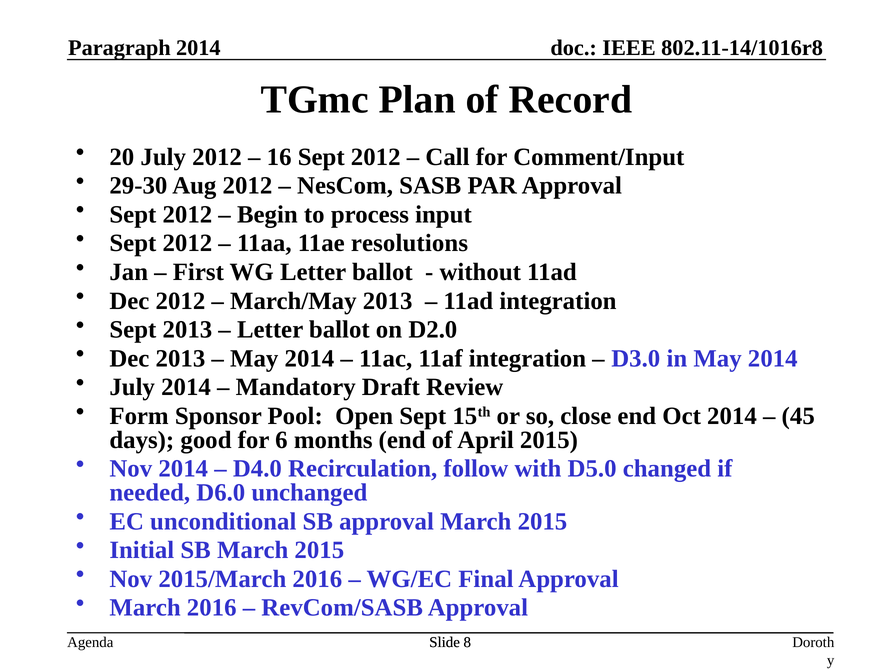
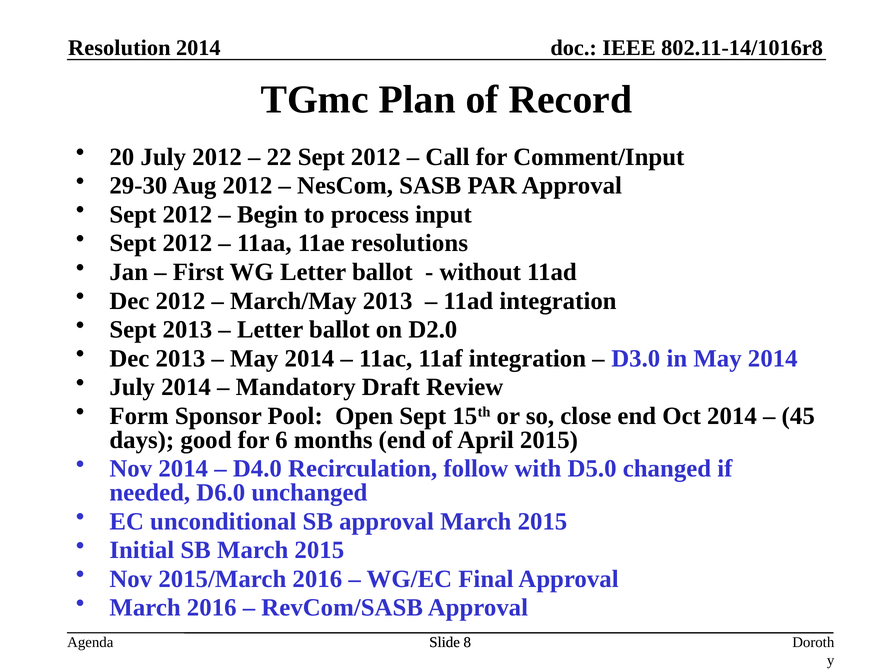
Paragraph: Paragraph -> Resolution
16: 16 -> 22
